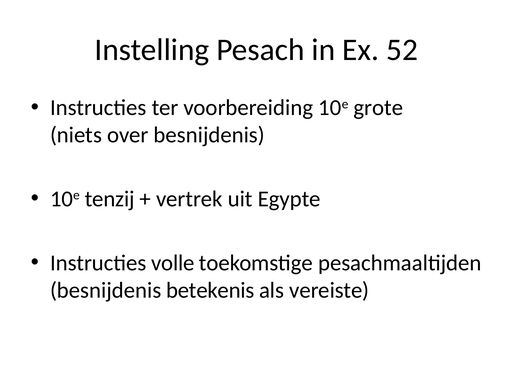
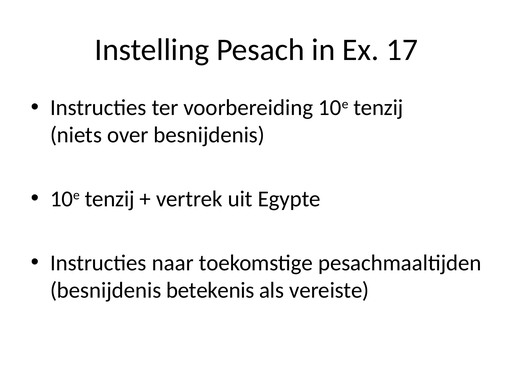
52: 52 -> 17
voorbereiding 10e grote: grote -> tenzij
volle: volle -> naar
